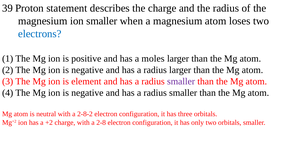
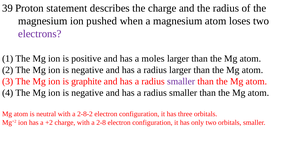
ion smaller: smaller -> pushed
electrons colour: blue -> purple
element: element -> graphite
